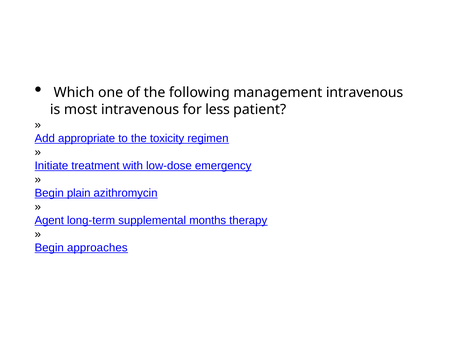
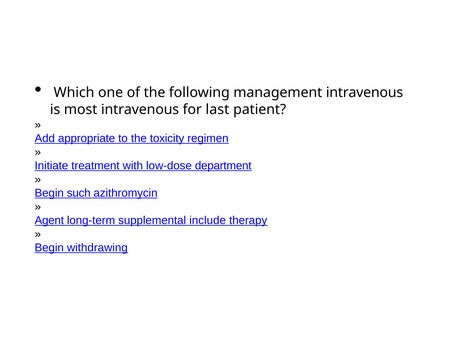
less: less -> last
emergency: emergency -> department
plain: plain -> such
months: months -> include
approaches: approaches -> withdrawing
